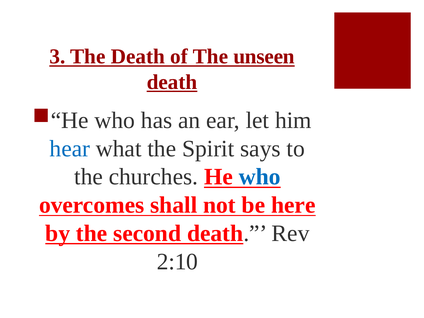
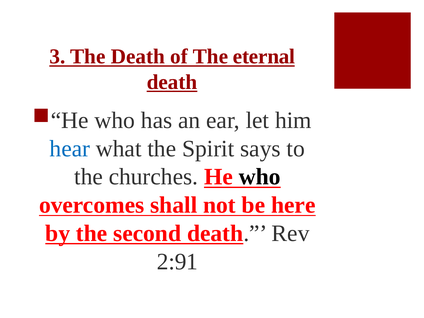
unseen: unseen -> eternal
who at (260, 177) colour: blue -> black
2:10: 2:10 -> 2:91
